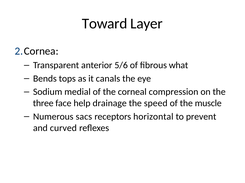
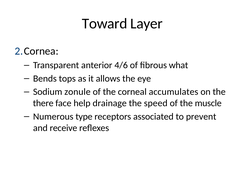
5/6: 5/6 -> 4/6
canals: canals -> allows
medial: medial -> zonule
compression: compression -> accumulates
three: three -> there
sacs: sacs -> type
horizontal: horizontal -> associated
curved: curved -> receive
